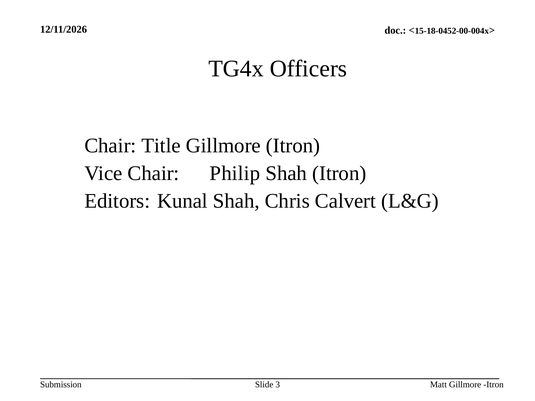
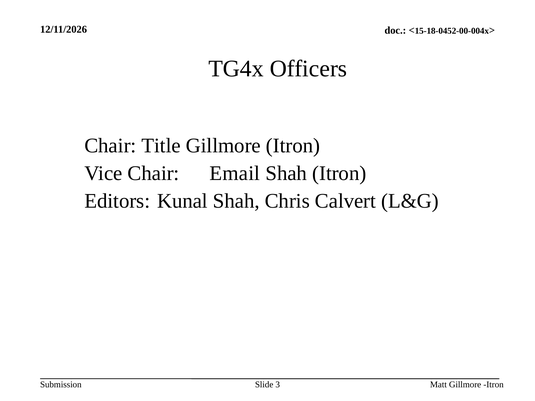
Philip: Philip -> Email
